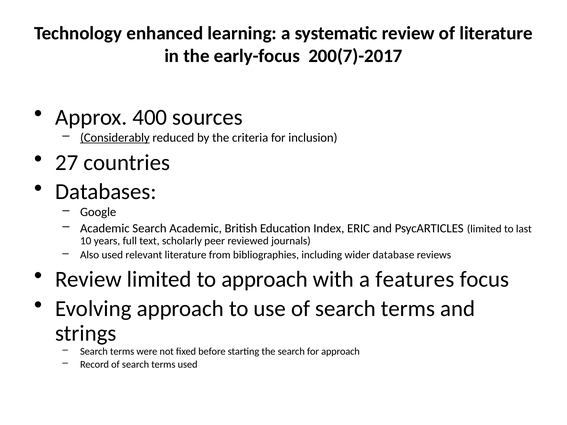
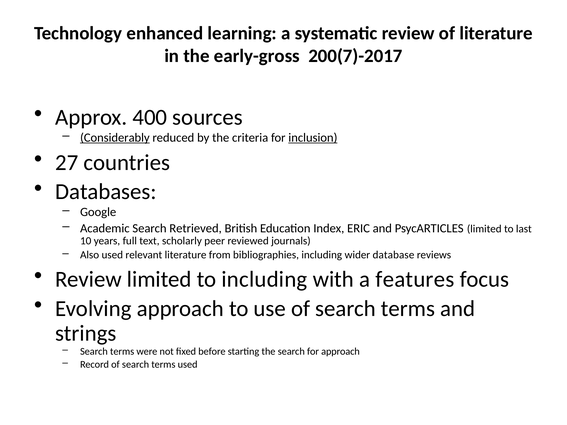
early-focus: early-focus -> early-gross
inclusion underline: none -> present
Search Academic: Academic -> Retrieved
to approach: approach -> including
